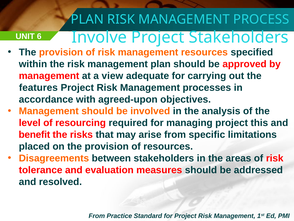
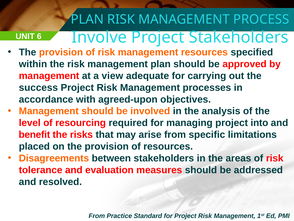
features: features -> success
this: this -> into
